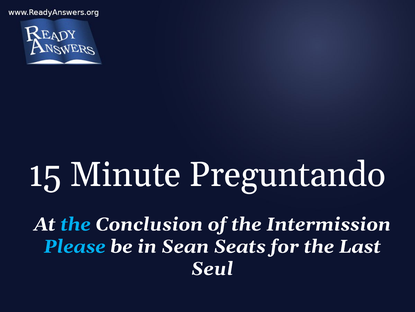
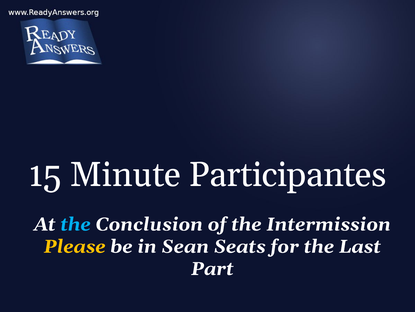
Preguntando: Preguntando -> Participantes
Please colour: light blue -> yellow
Seul: Seul -> Part
